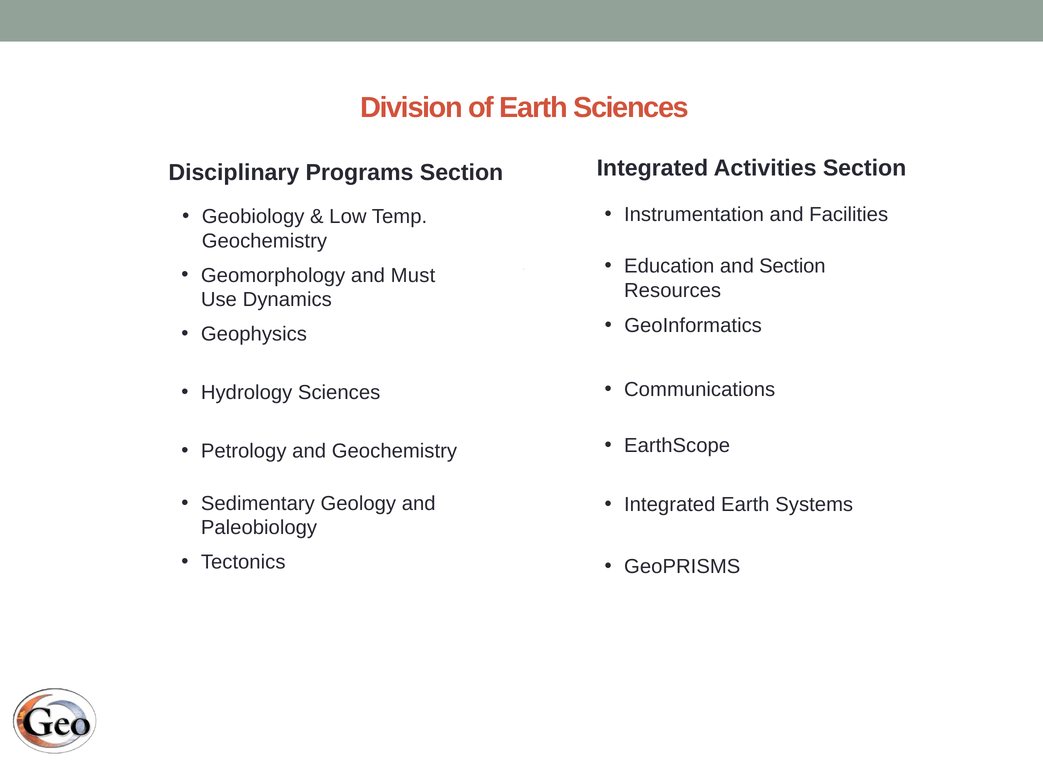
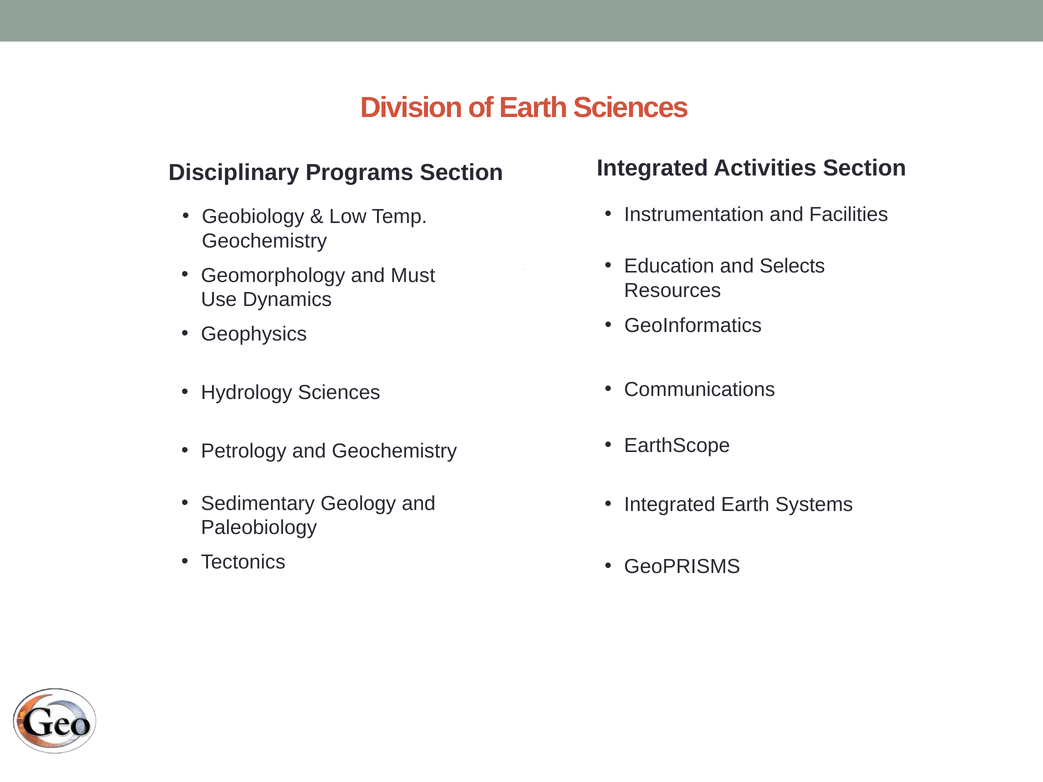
and Section: Section -> Selects
